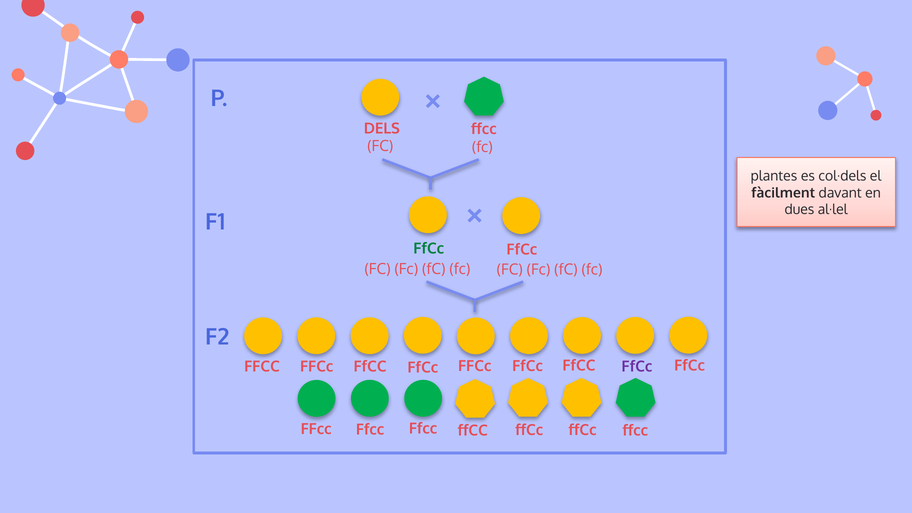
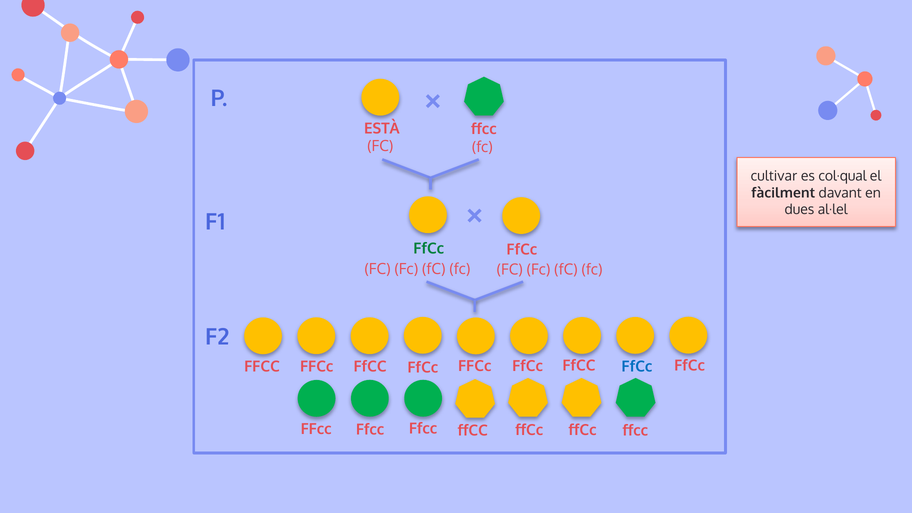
DELS: DELS -> ESTÀ
plantes: plantes -> cultivar
col·dels: col·dels -> col·qual
FfCc at (637, 367) colour: purple -> blue
